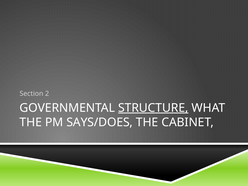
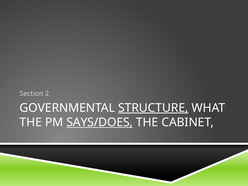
SAYS/DOES underline: none -> present
